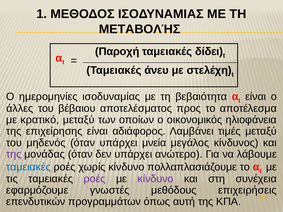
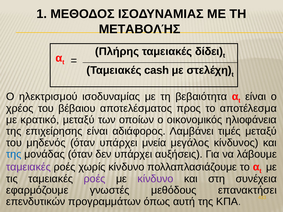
Παροχή: Παροχή -> Πλήρης
άνευ: άνευ -> cash
ημερομηνίες: ημερομηνίες -> ηλεκτρισμού
άλλες: άλλες -> χρέος
της at (14, 154) colour: purple -> blue
ανώτερο: ανώτερο -> αυξήσεις
ταμειακές at (28, 167) colour: blue -> purple
επιχειρήσεις: επιχειρήσεις -> επανακτήσει
